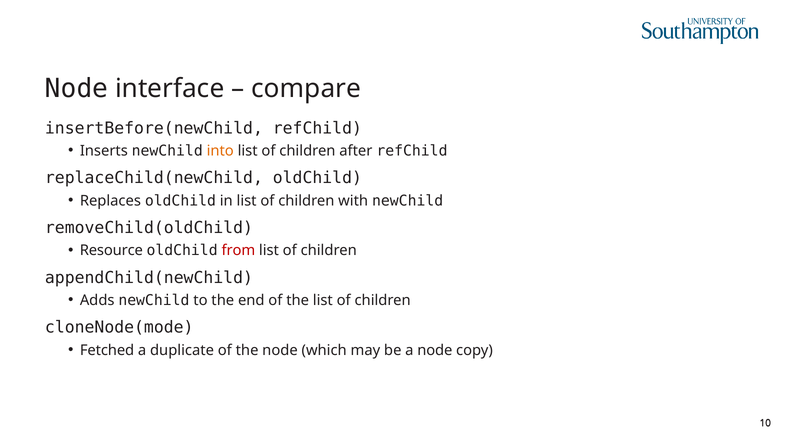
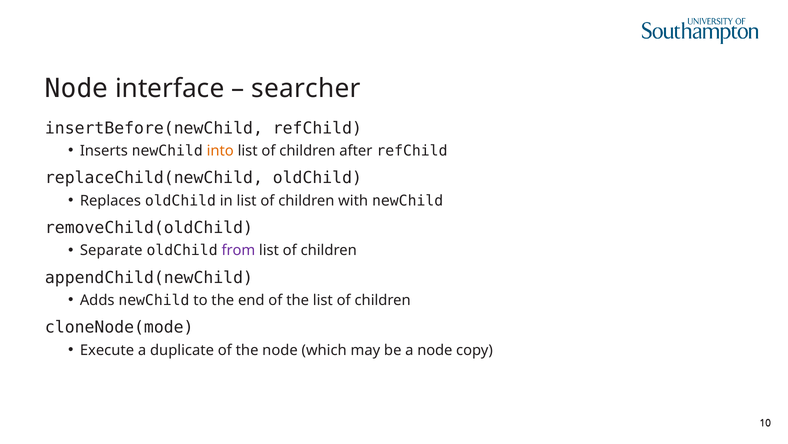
compare: compare -> searcher
Resource: Resource -> Separate
from colour: red -> purple
Fetched: Fetched -> Execute
